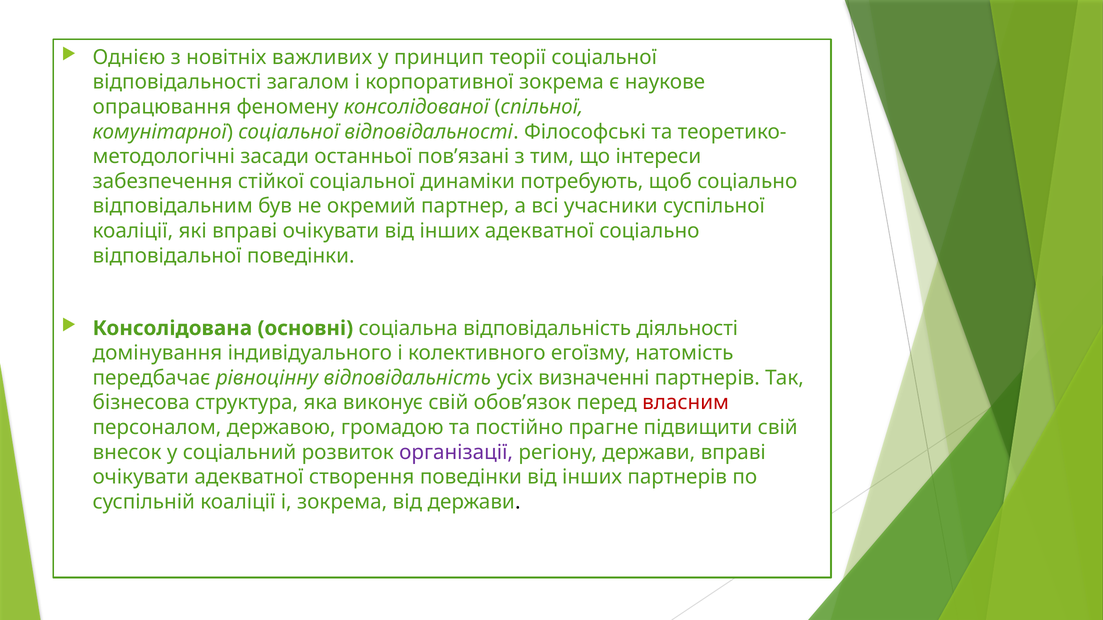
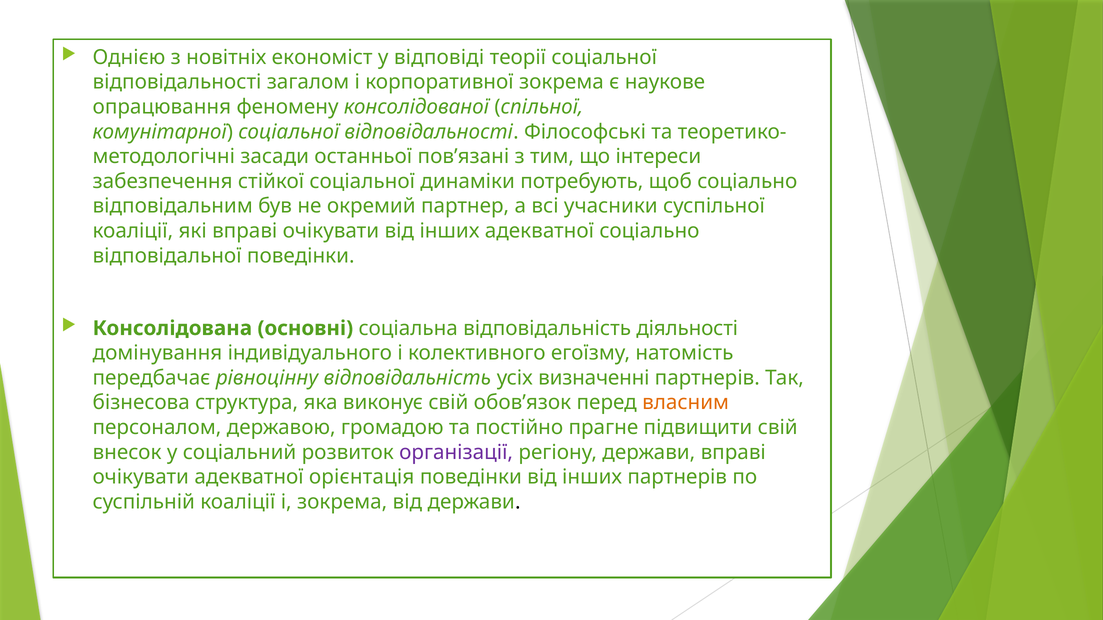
важливих: важливих -> економіст
принцип: принцип -> відповіді
власним colour: red -> orange
створення: створення -> орієнтація
